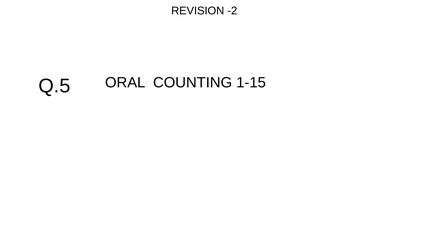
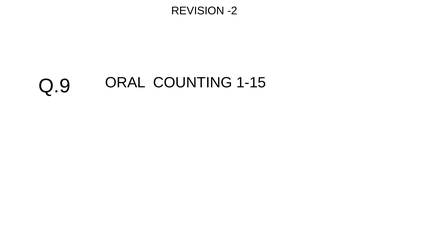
Q.5: Q.5 -> Q.9
